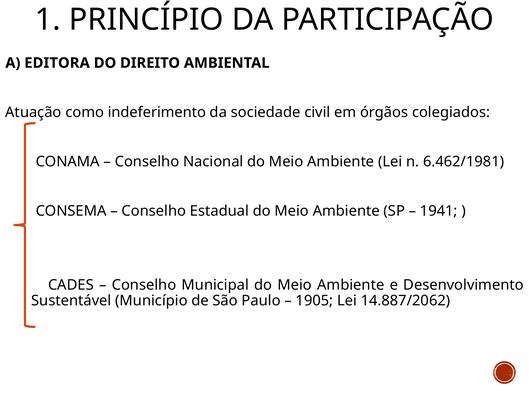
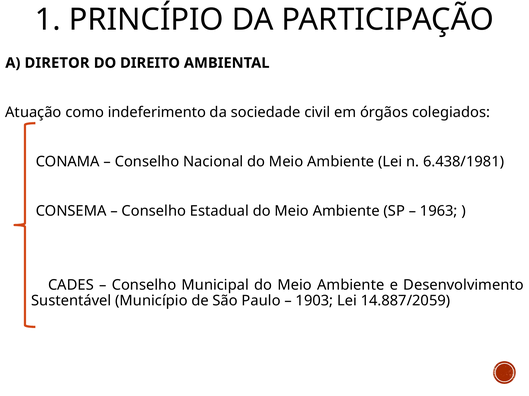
EDITORA: EDITORA -> DIRETOR
6.462/1981: 6.462/1981 -> 6.438/1981
1941: 1941 -> 1963
1905: 1905 -> 1903
14.887/2062: 14.887/2062 -> 14.887/2059
